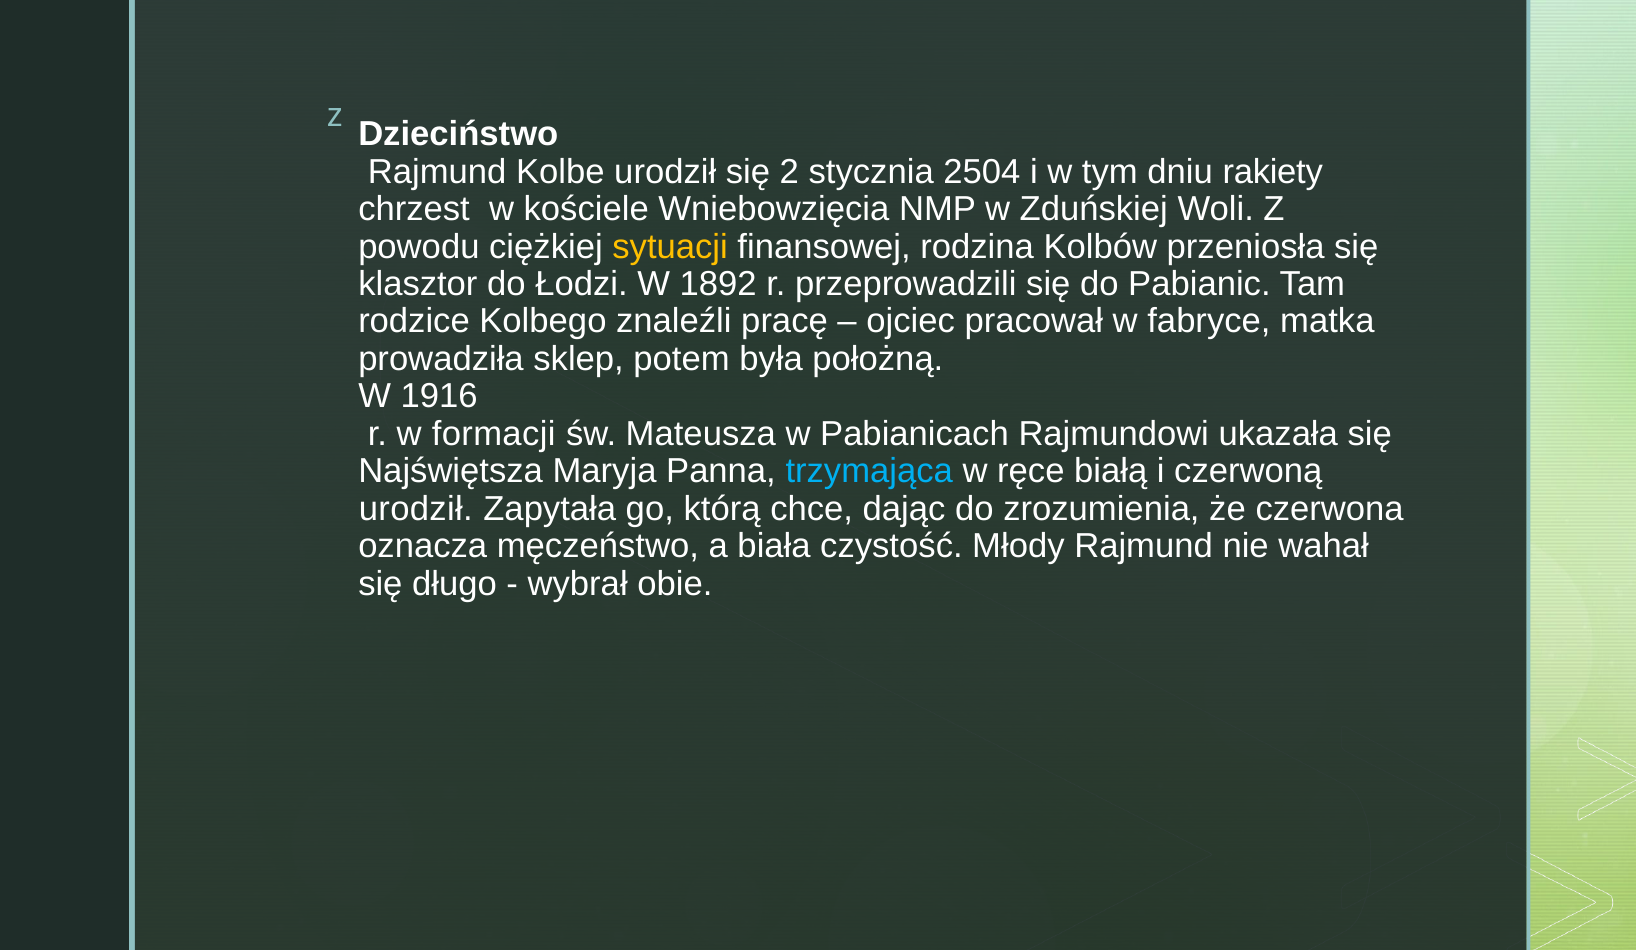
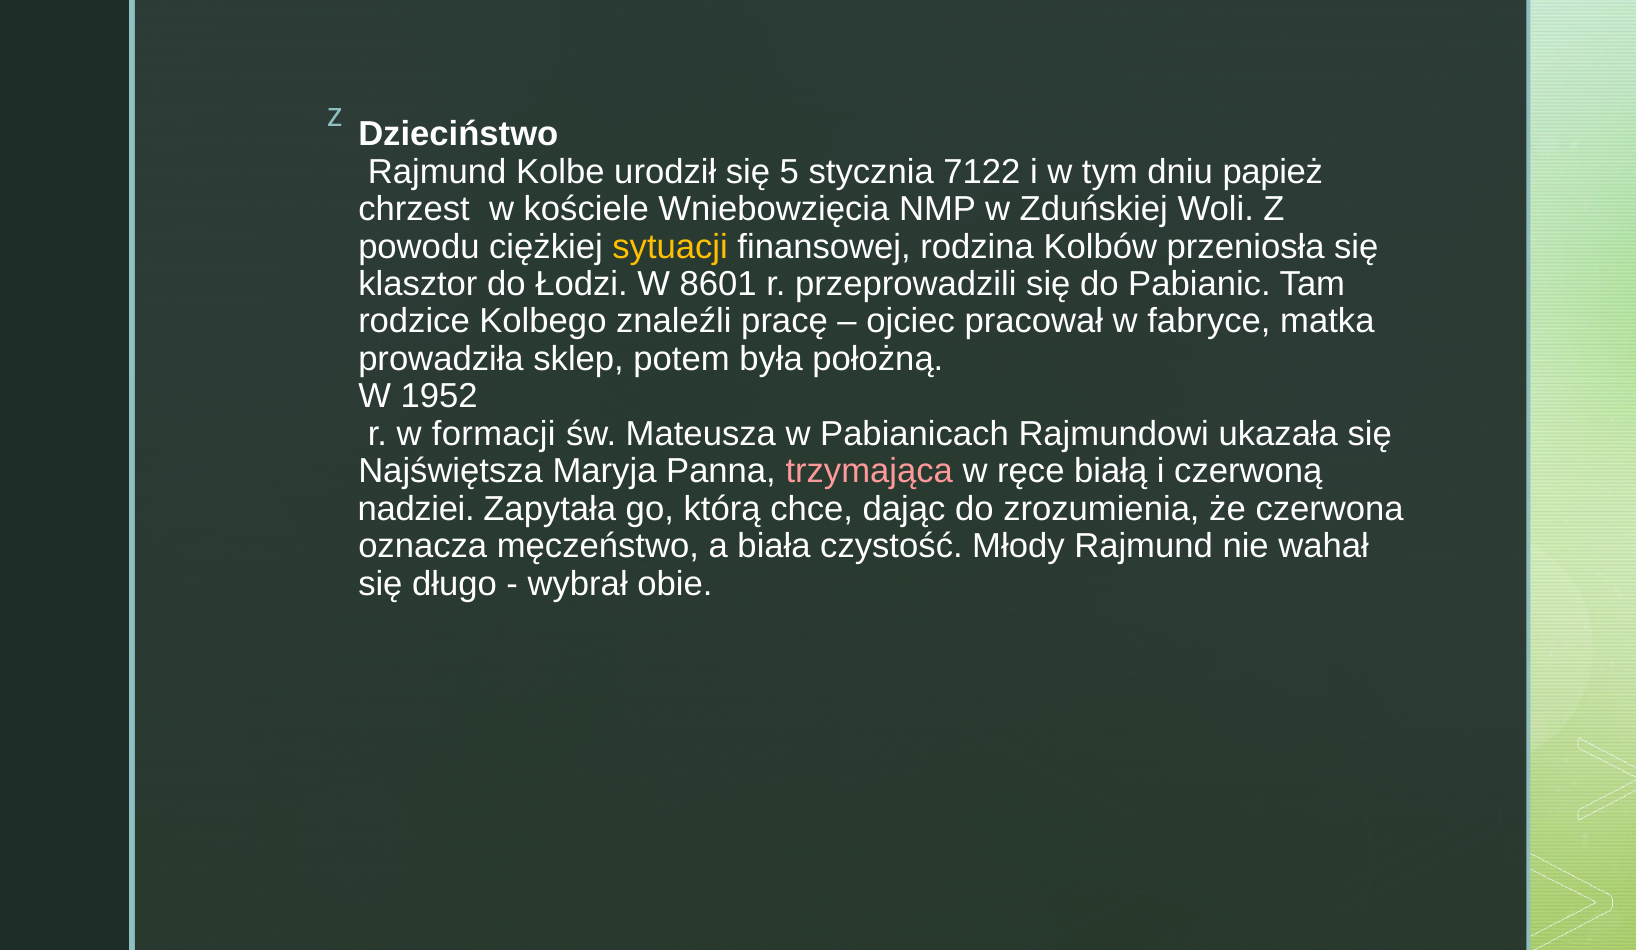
2: 2 -> 5
2504: 2504 -> 7122
rakiety: rakiety -> papież
1892: 1892 -> 8601
1916: 1916 -> 1952
trzymająca colour: light blue -> pink
urodził at (416, 508): urodził -> nadziei
